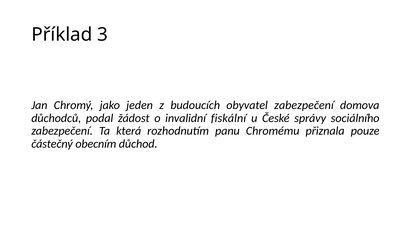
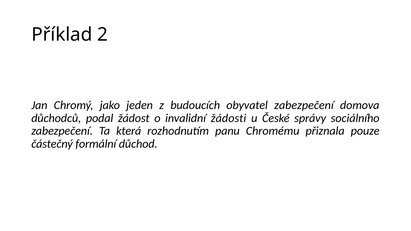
3: 3 -> 2
fiskální: fiskální -> žádosti
obecním: obecním -> formální
